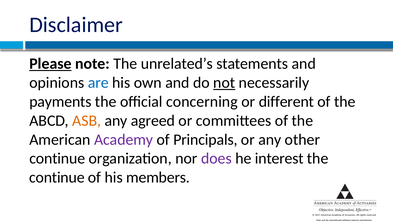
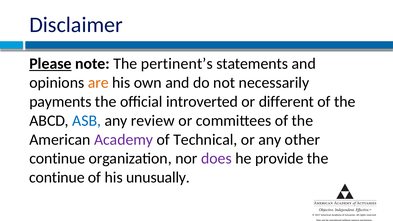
unrelated’s: unrelated’s -> pertinent’s
are colour: blue -> orange
not at (224, 83) underline: present -> none
concerning: concerning -> introverted
ASB colour: orange -> blue
agreed: agreed -> review
Principals: Principals -> Technical
interest: interest -> provide
members: members -> unusually
